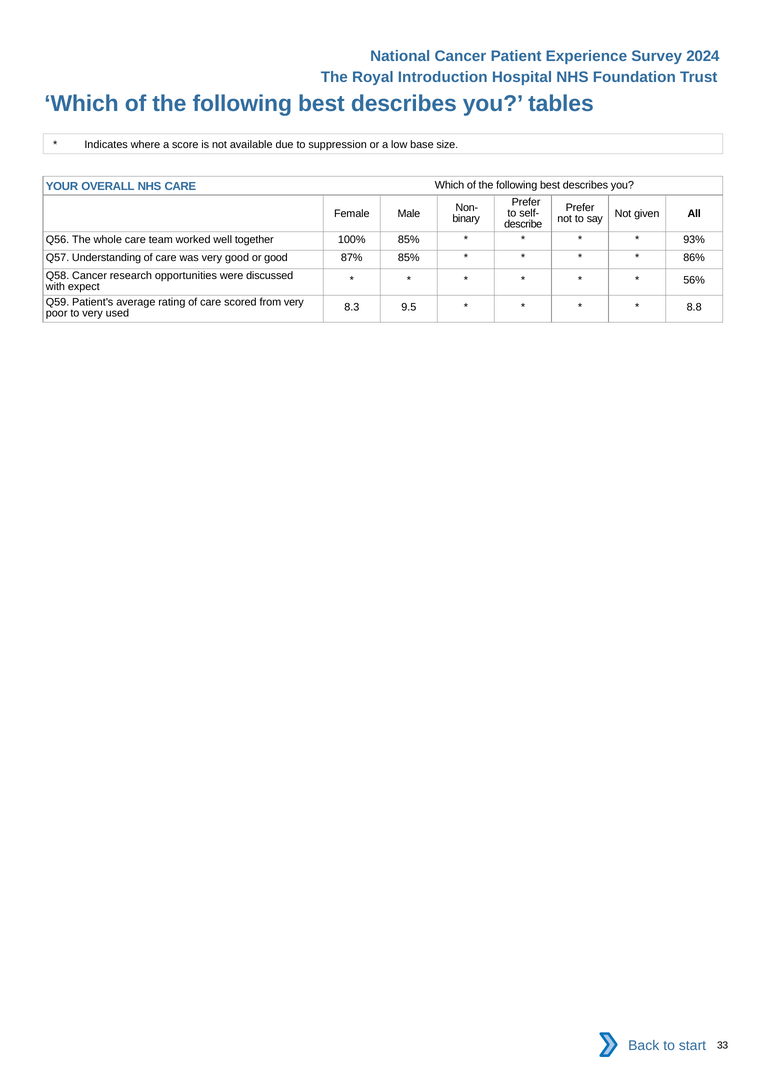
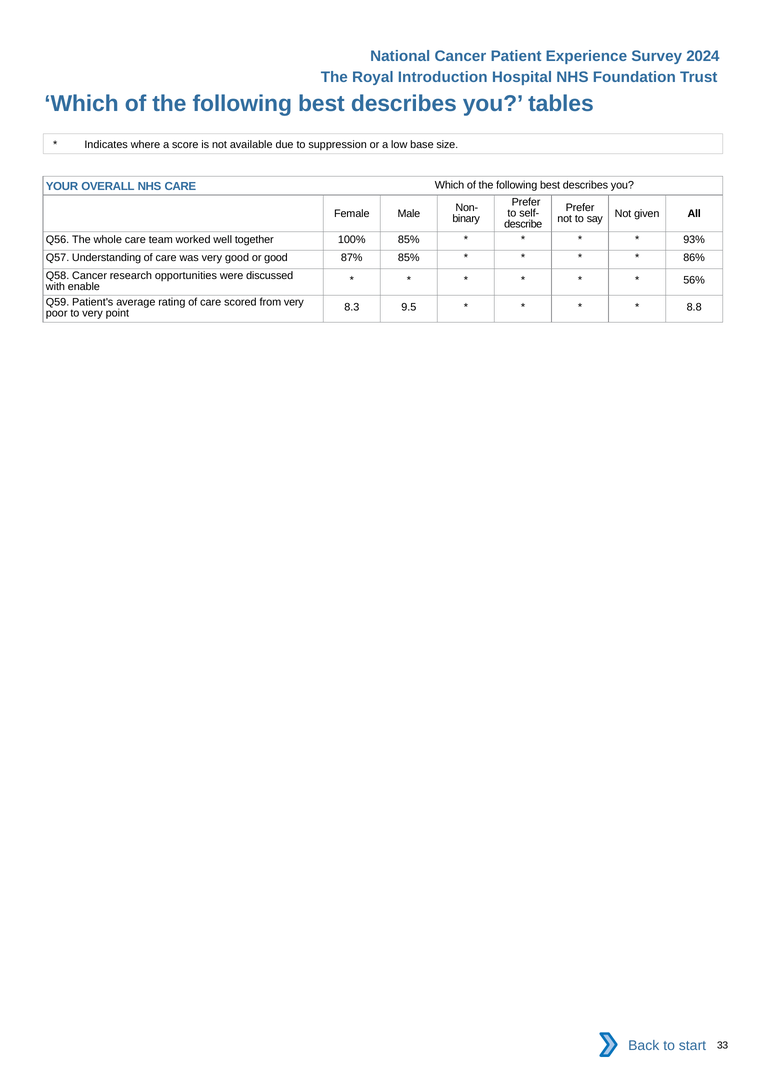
expect: expect -> enable
used: used -> point
